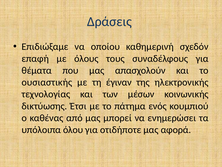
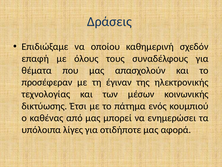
ουσιαστικής: ουσιαστικής -> προσέφεραν
όλου: όλου -> λίγες
